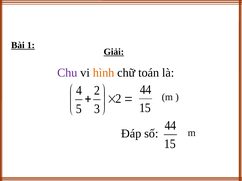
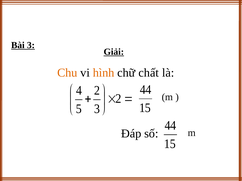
Bài 1: 1 -> 3
Chu colour: purple -> orange
toán: toán -> chất
